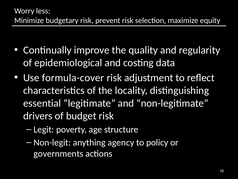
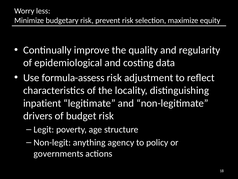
formula-cover: formula-cover -> formula-assess
essential: essential -> inpatient
